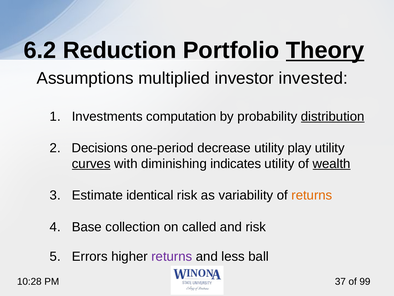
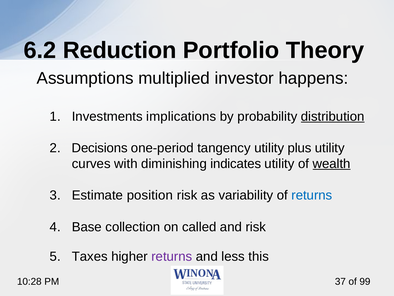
Theory underline: present -> none
invested: invested -> happens
computation: computation -> implications
decrease: decrease -> tangency
play: play -> plus
curves underline: present -> none
identical: identical -> position
returns at (312, 195) colour: orange -> blue
Errors: Errors -> Taxes
ball: ball -> this
